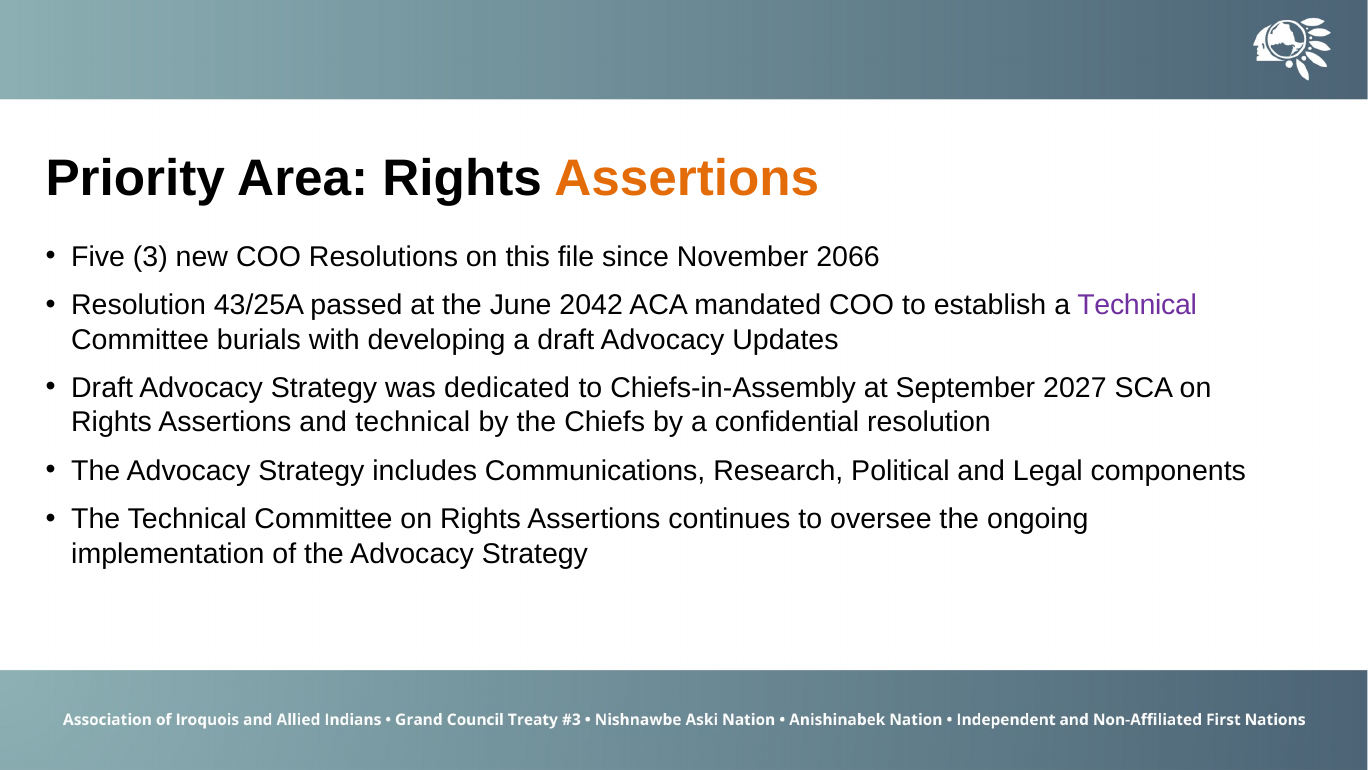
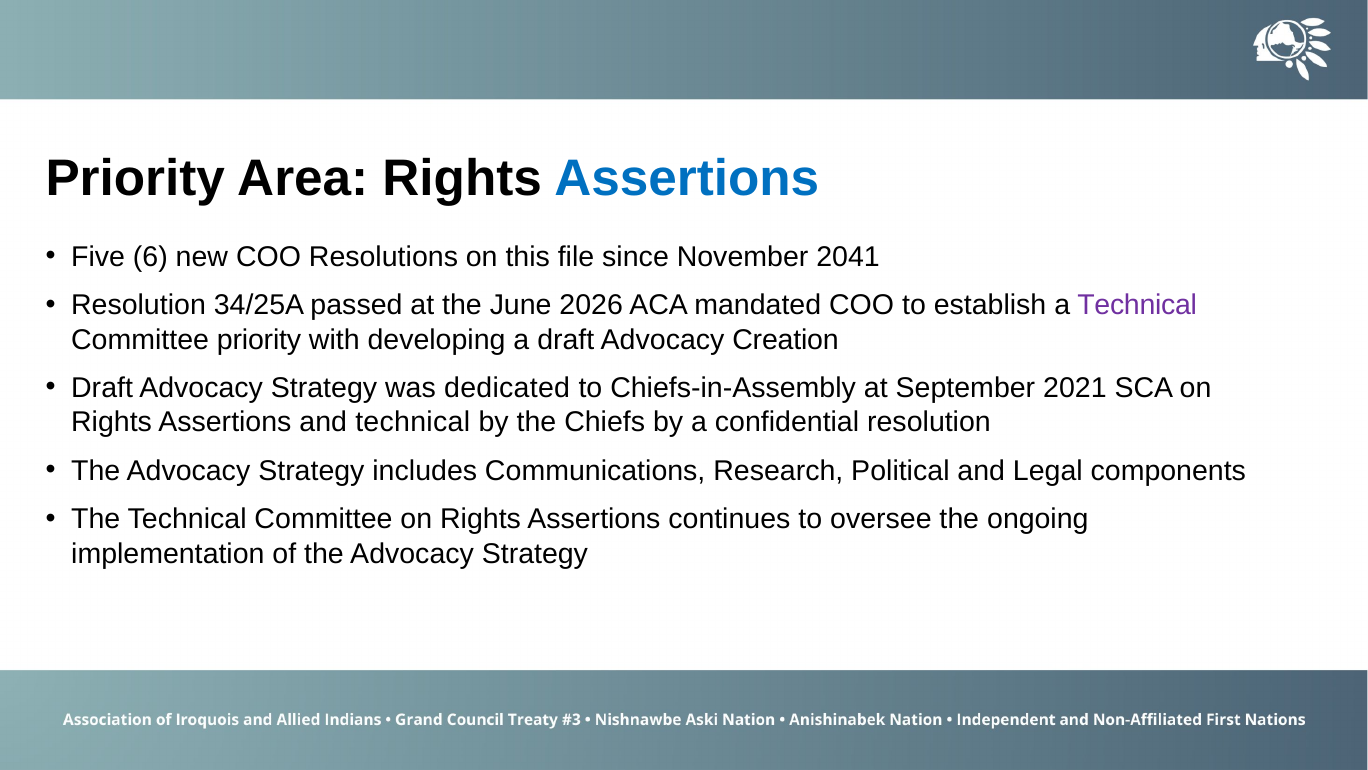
Assertions at (687, 178) colour: orange -> blue
3: 3 -> 6
2066: 2066 -> 2041
43/25A: 43/25A -> 34/25A
2042: 2042 -> 2026
Committee burials: burials -> priority
Updates: Updates -> Creation
2027: 2027 -> 2021
